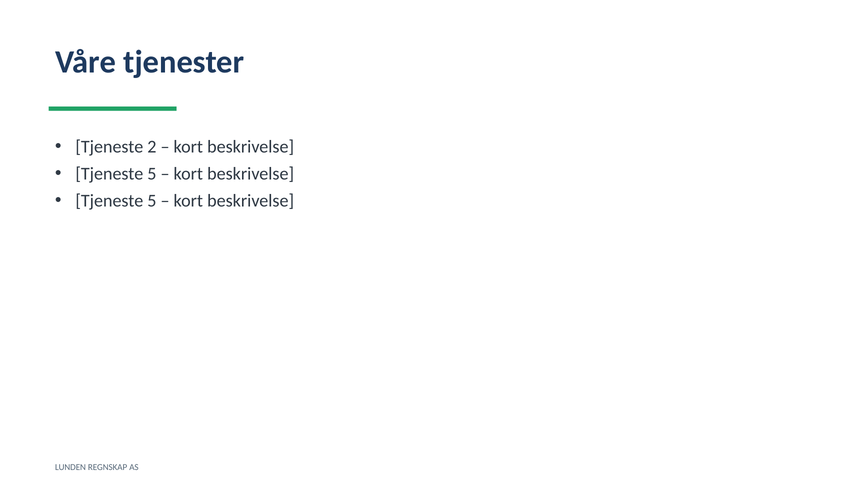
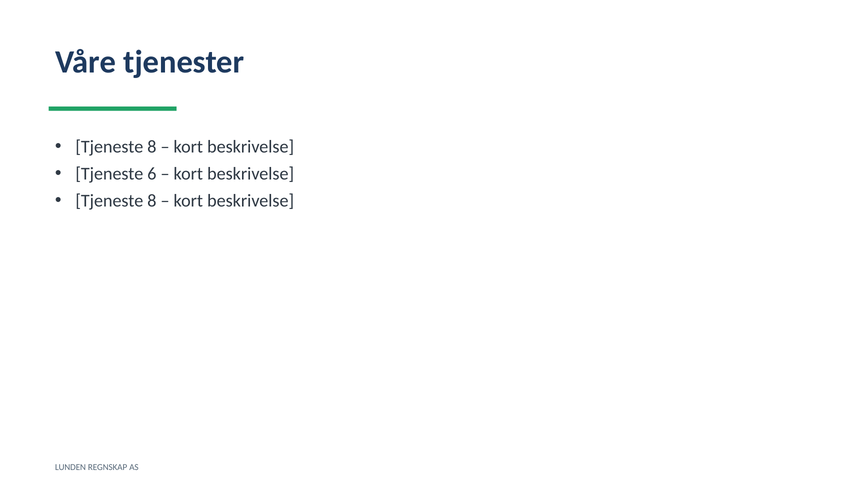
2 at (152, 147): 2 -> 8
5 at (152, 174): 5 -> 6
5 at (152, 201): 5 -> 8
